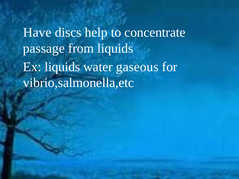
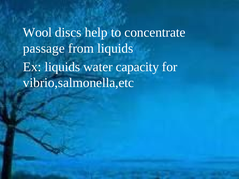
Have: Have -> Wool
gaseous: gaseous -> capacity
